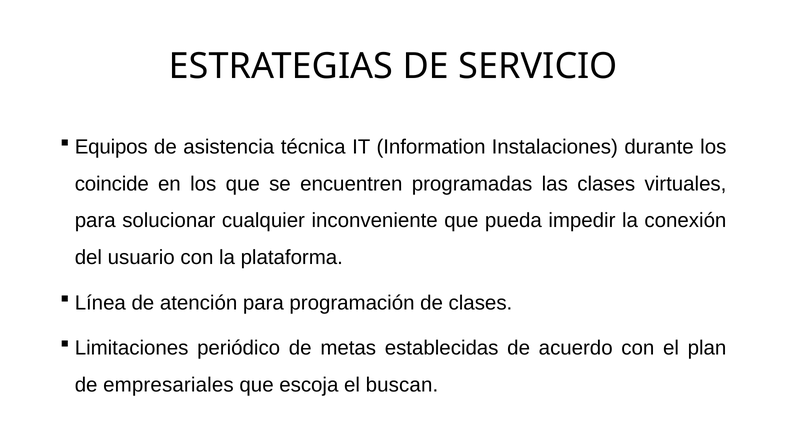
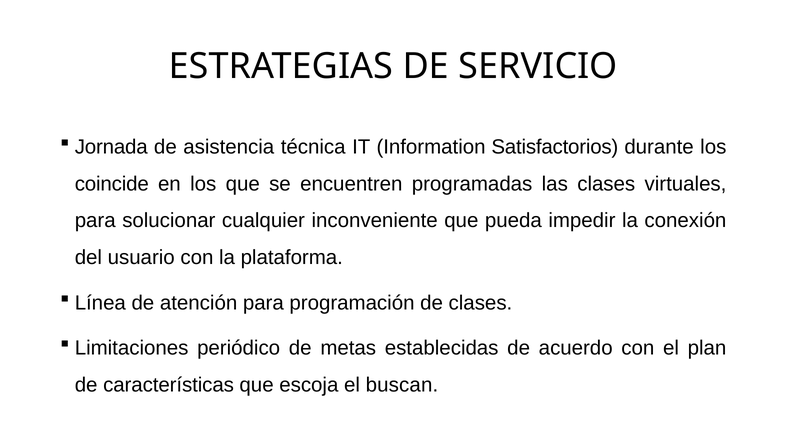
Equipos: Equipos -> Jornada
Instalaciones: Instalaciones -> Satisfactorios
empresariales: empresariales -> características
